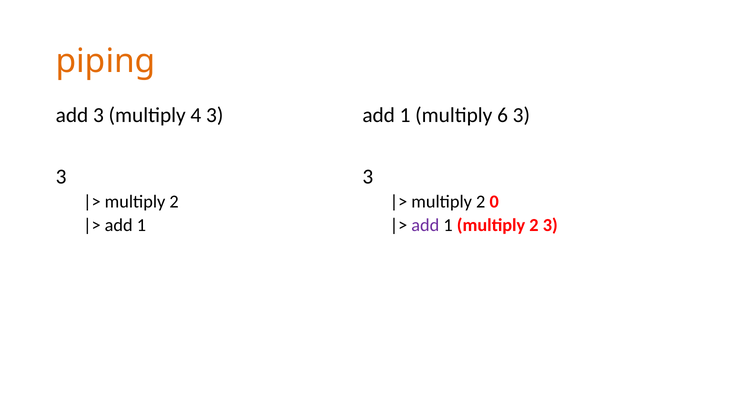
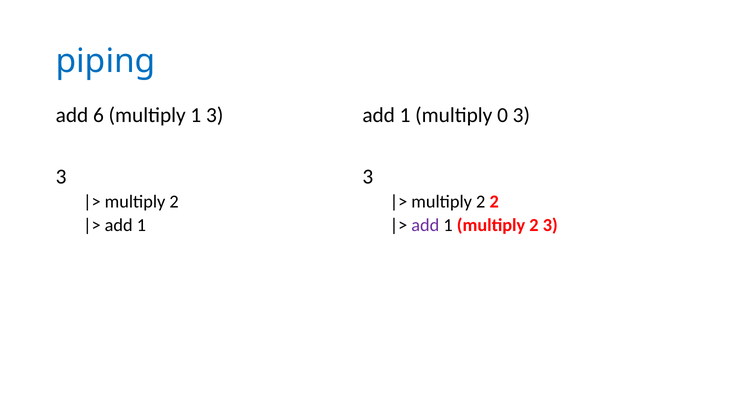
piping colour: orange -> blue
add 3: 3 -> 6
multiply 4: 4 -> 1
6: 6 -> 0
2 0: 0 -> 2
